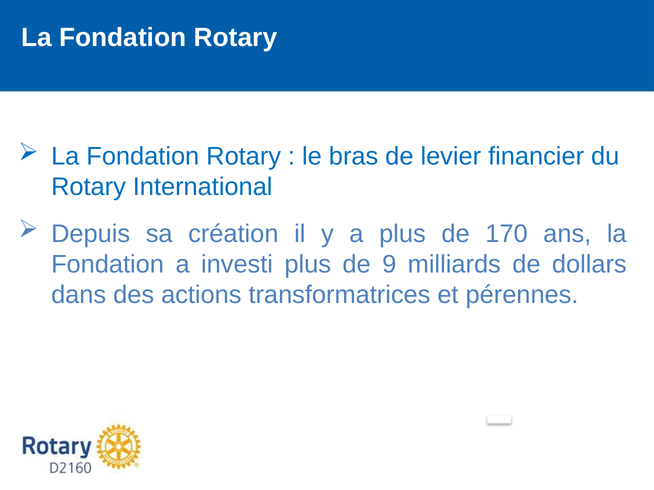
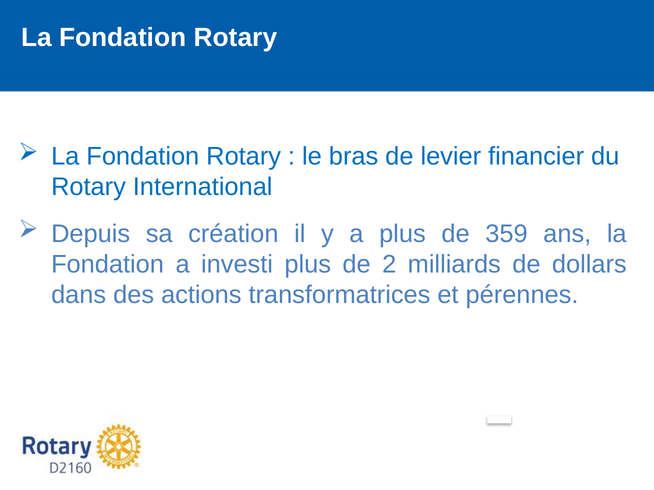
170: 170 -> 359
9: 9 -> 2
